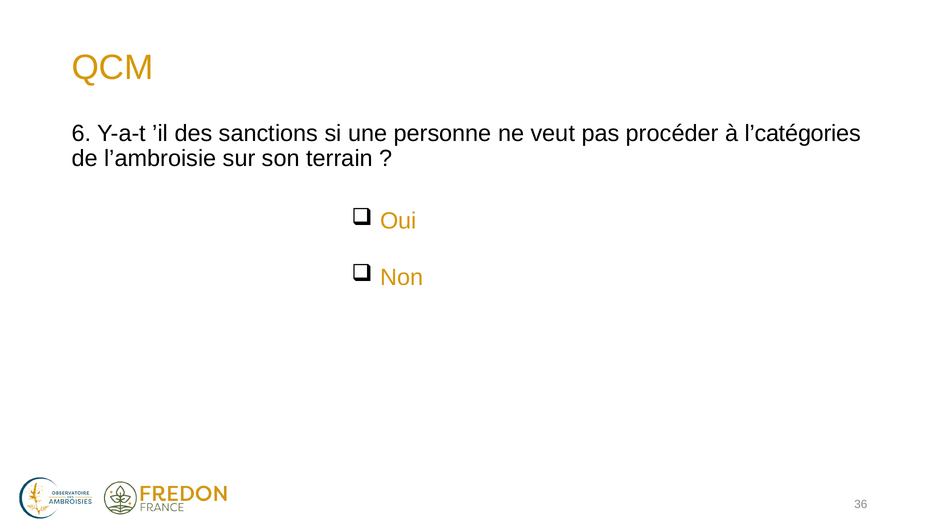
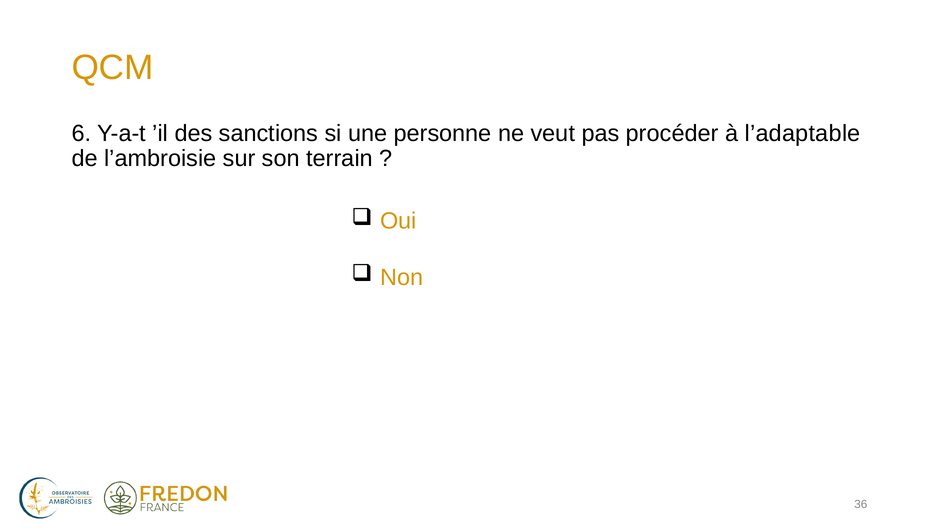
l’catégories: l’catégories -> l’adaptable
